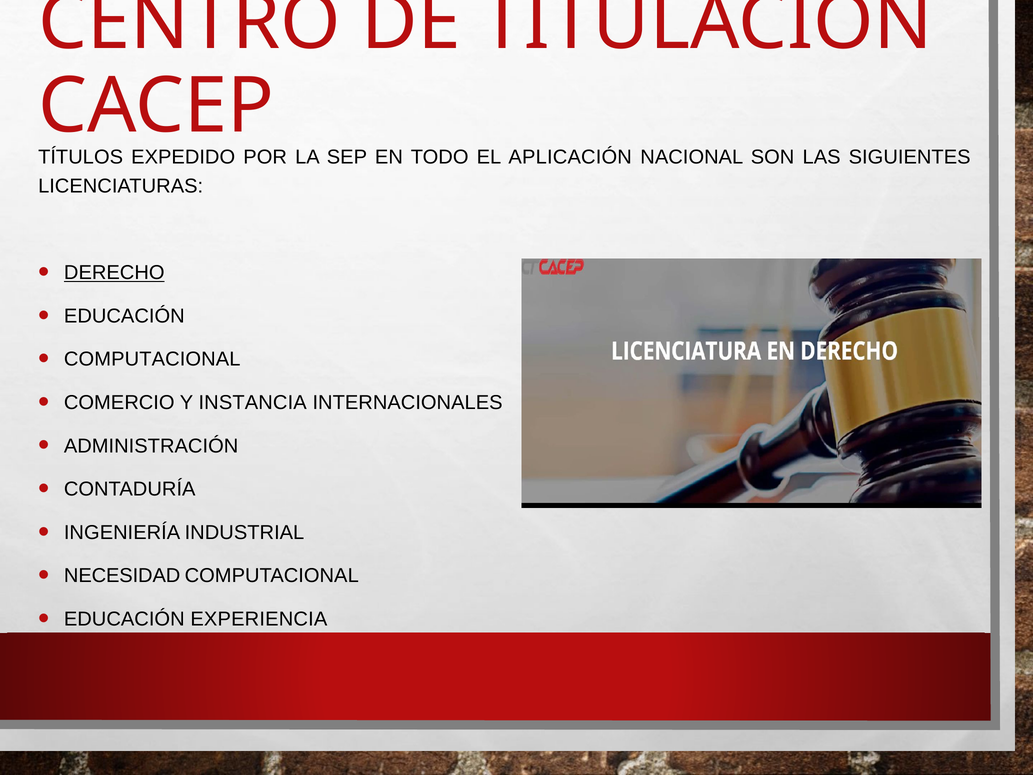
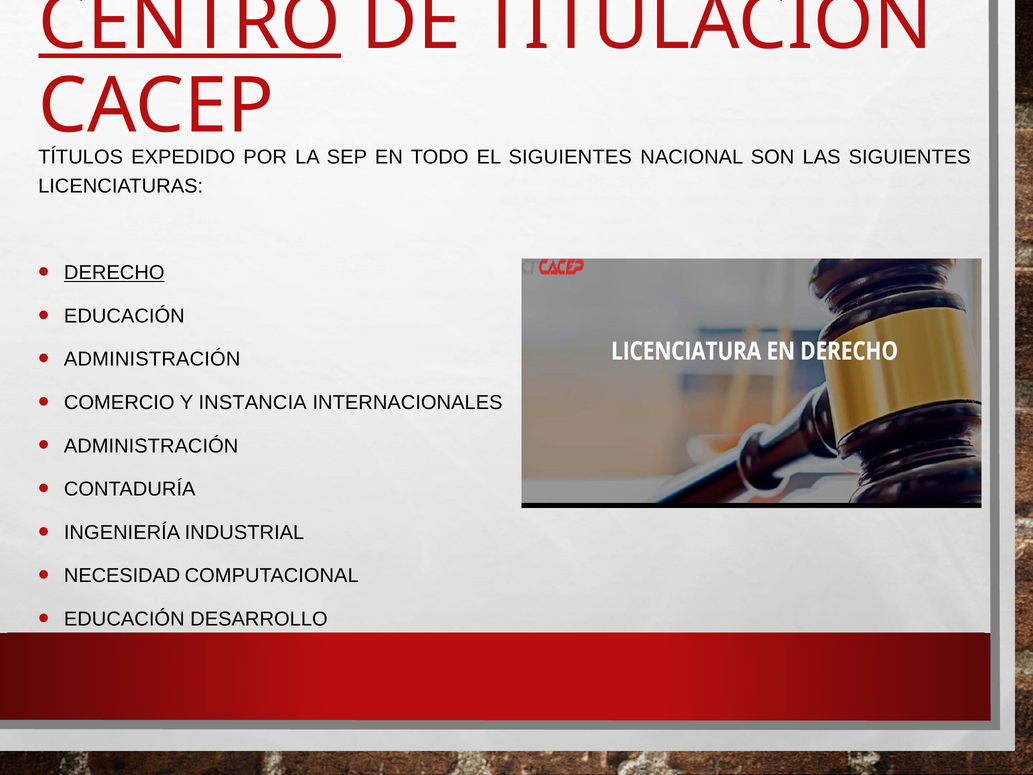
CENTRO underline: none -> present
EL APLICACIÓN: APLICACIÓN -> SIGUIENTES
COMPUTACIONAL at (152, 359): COMPUTACIONAL -> ADMINISTRACIÓN
EXPERIENCIA: EXPERIENCIA -> DESARROLLO
